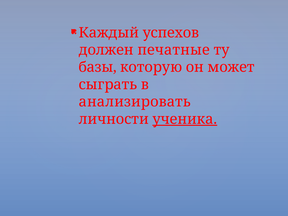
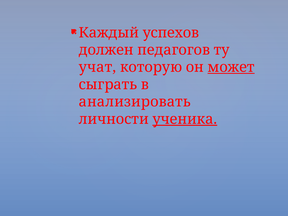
печатные: печатные -> педагогов
базы: базы -> учат
может underline: none -> present
